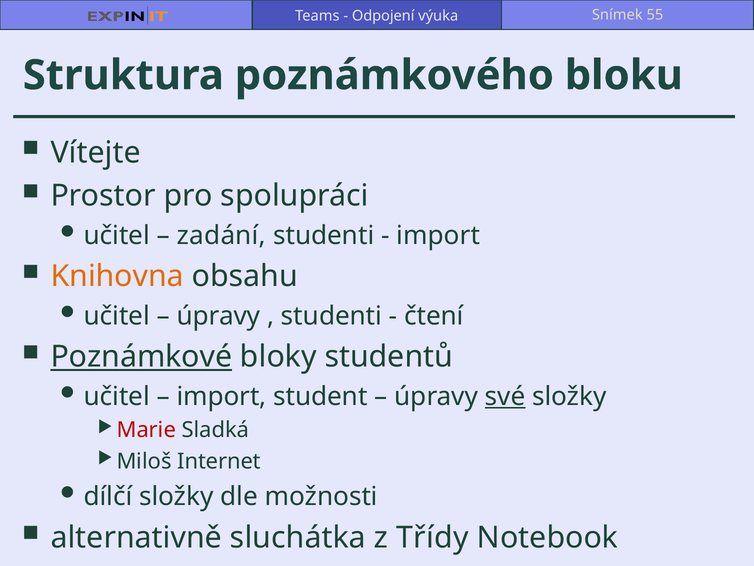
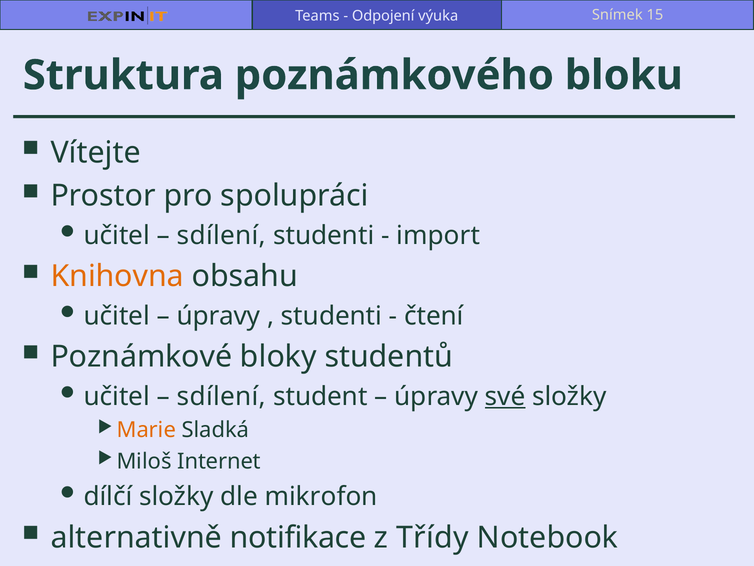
55: 55 -> 15
zadání at (221, 235): zadání -> sdílení
Poznámkové underline: present -> none
import at (221, 396): import -> sdílení
Marie colour: red -> orange
možnosti: možnosti -> mikrofon
sluchátka: sluchátka -> notifikace
